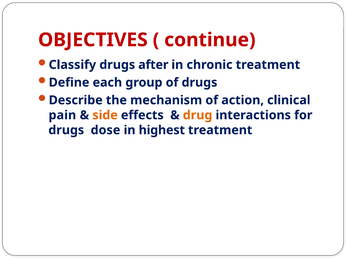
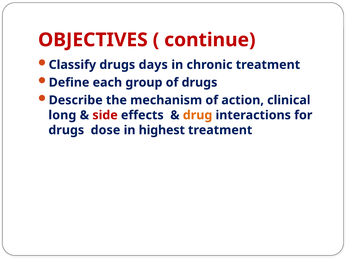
after: after -> days
pain: pain -> long
side colour: orange -> red
